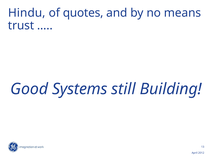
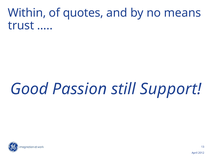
Hindu: Hindu -> Within
Systems: Systems -> Passion
Building: Building -> Support
